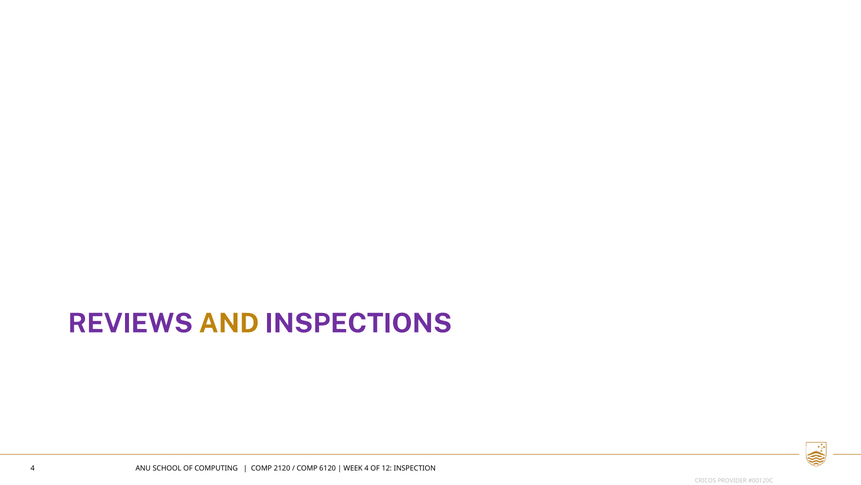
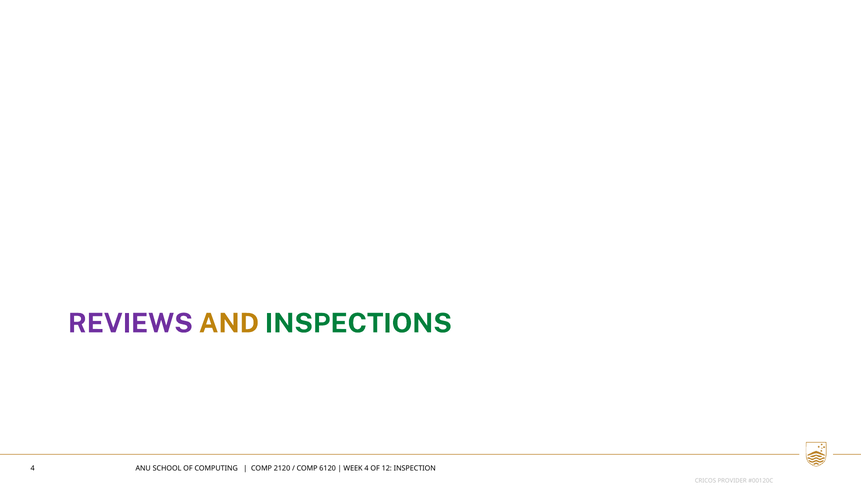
INSPECTIONS colour: purple -> green
